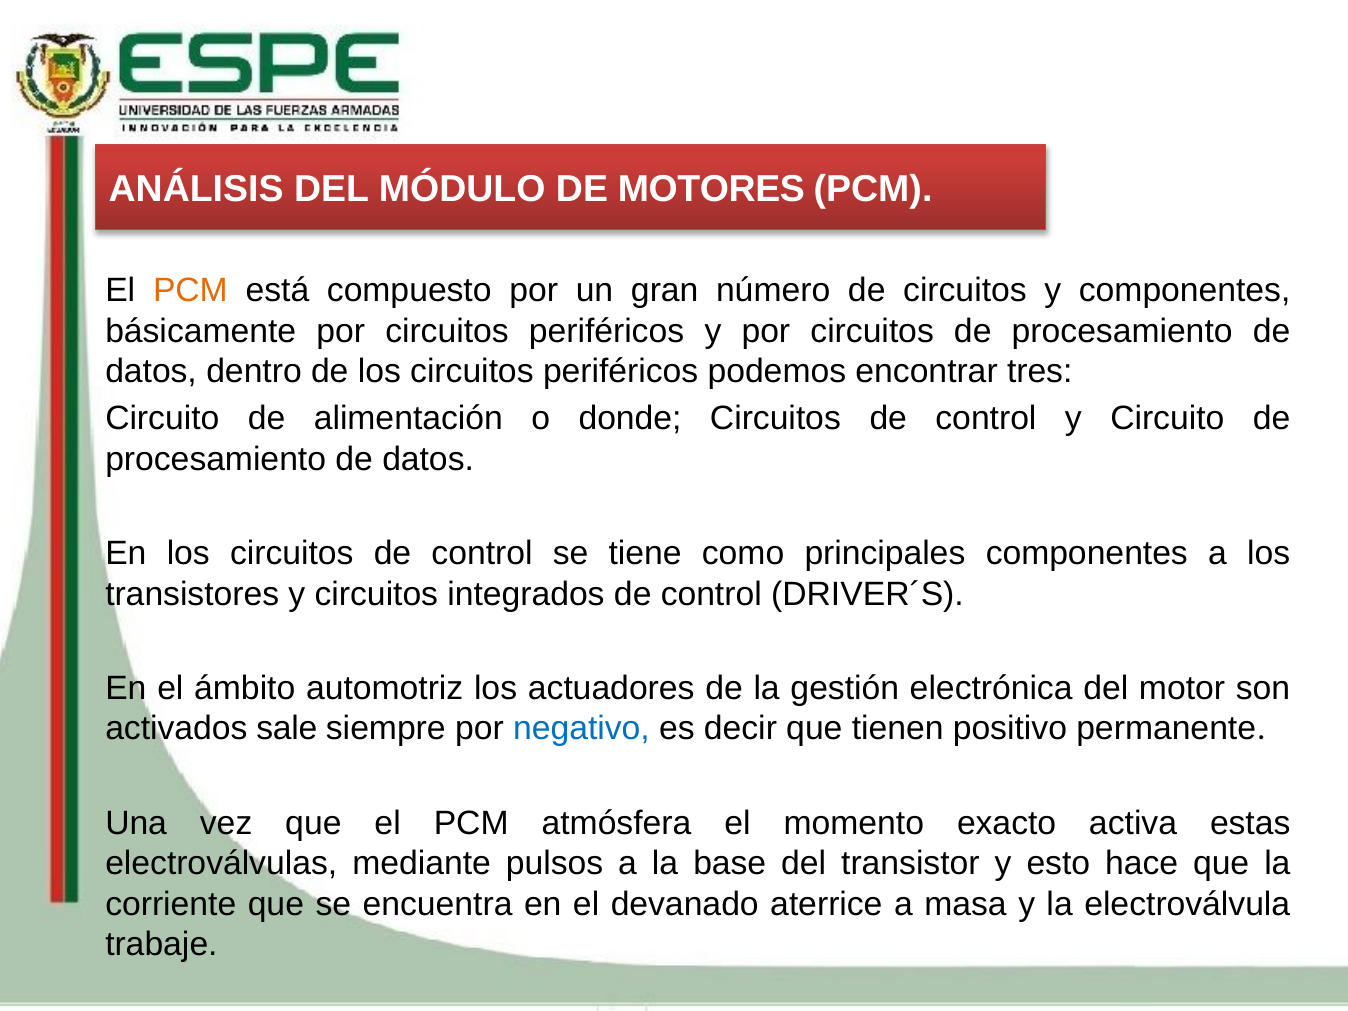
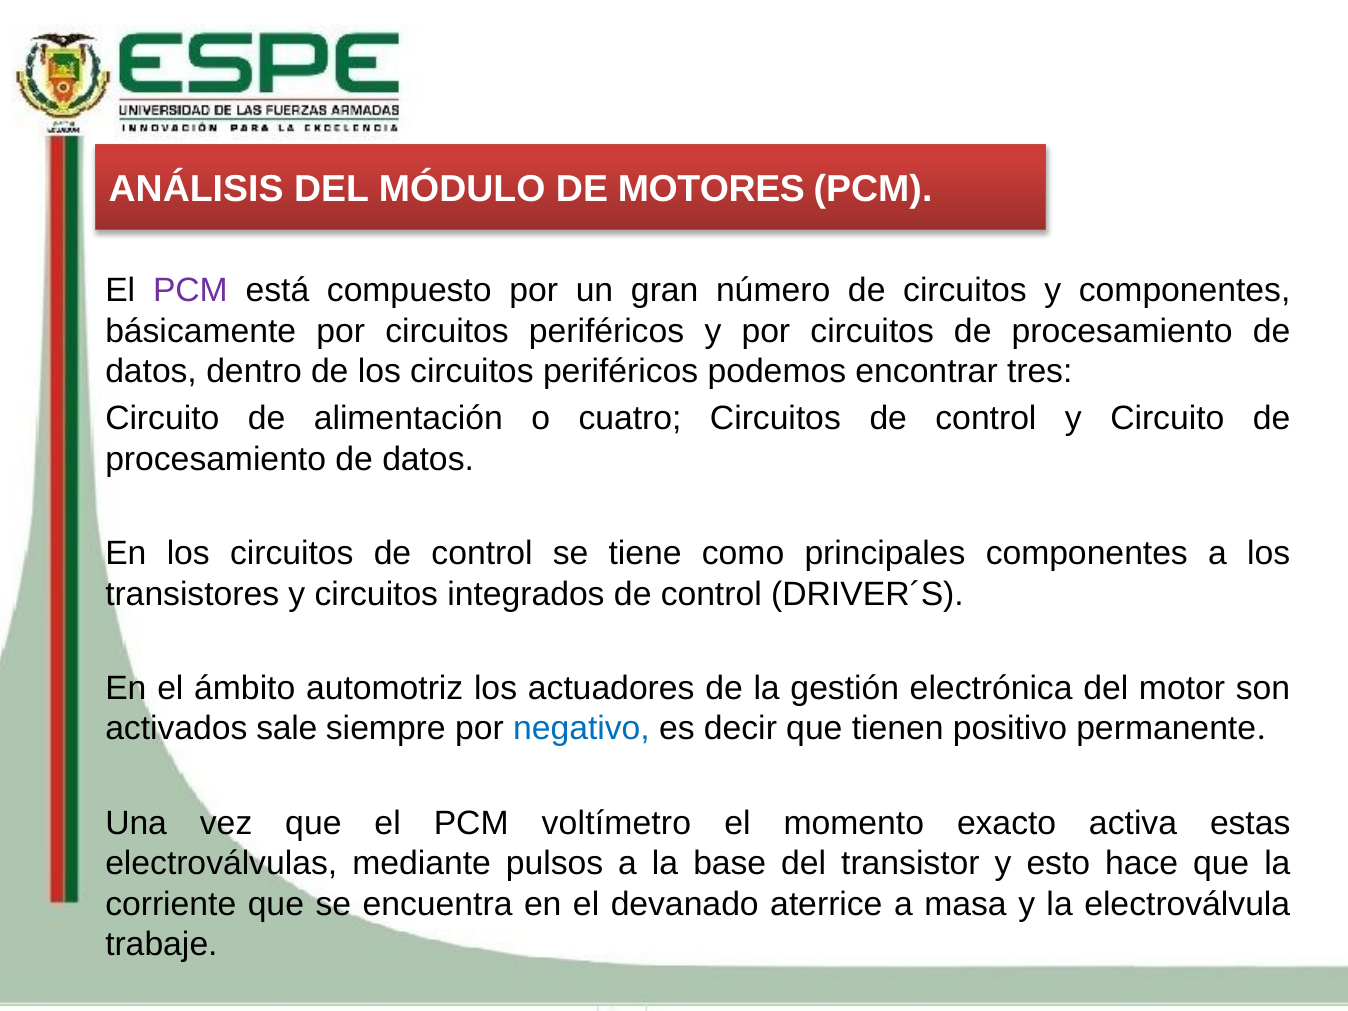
PCM at (190, 291) colour: orange -> purple
donde: donde -> cuatro
atmósfera: atmósfera -> voltímetro
